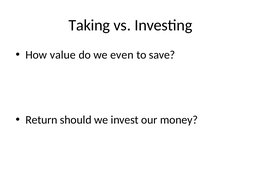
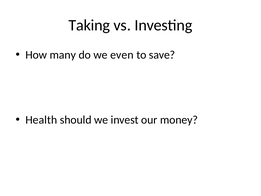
value: value -> many
Return: Return -> Health
